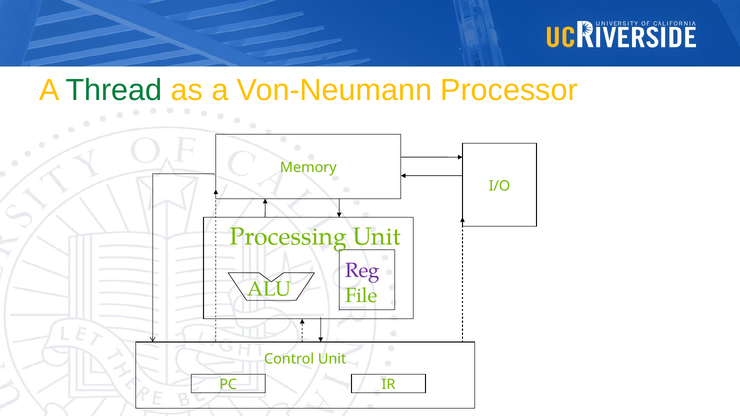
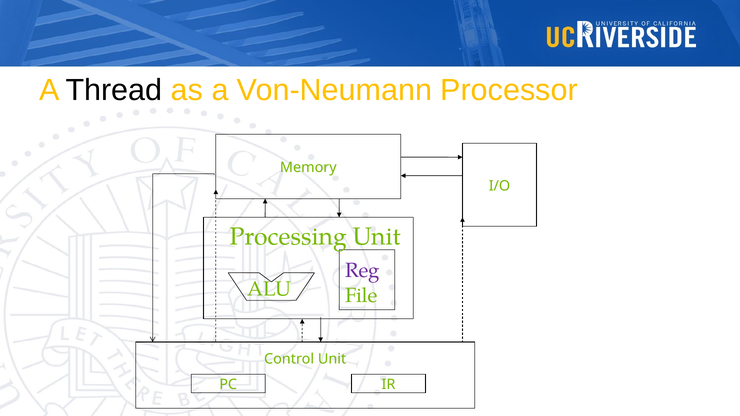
Thread colour: green -> black
